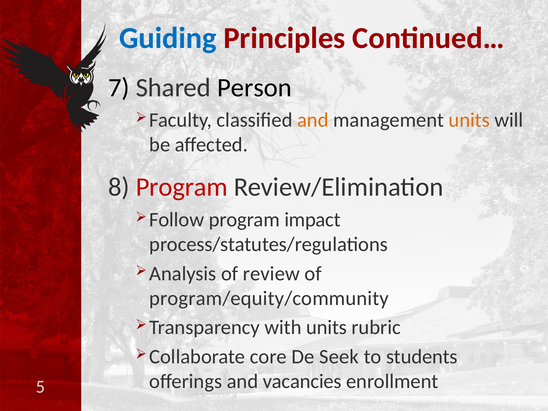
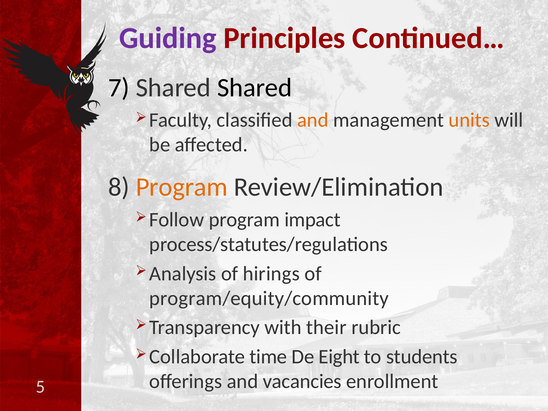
Guiding colour: blue -> purple
Shared Person: Person -> Shared
Program at (182, 187) colour: red -> orange
review: review -> hirings
with units: units -> their
core: core -> time
Seek: Seek -> Eight
